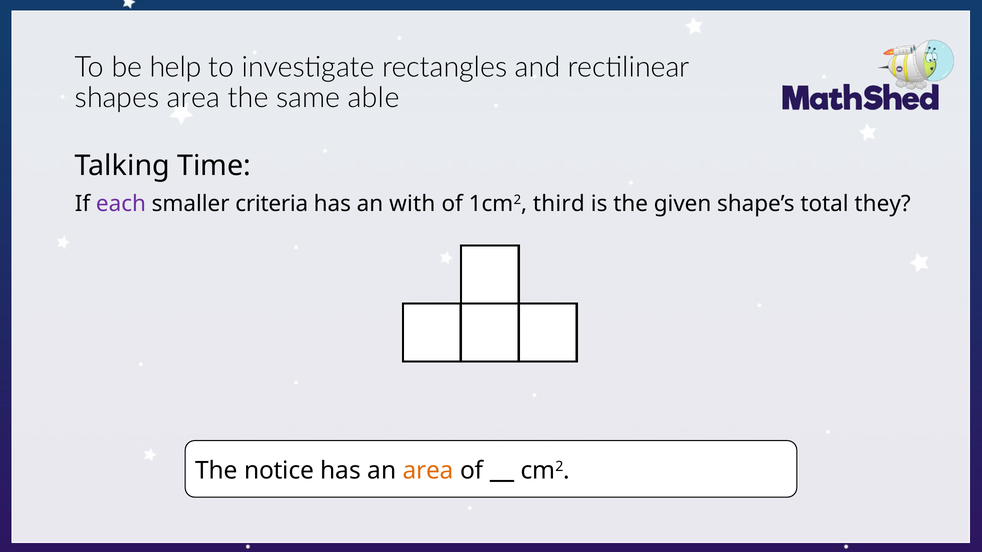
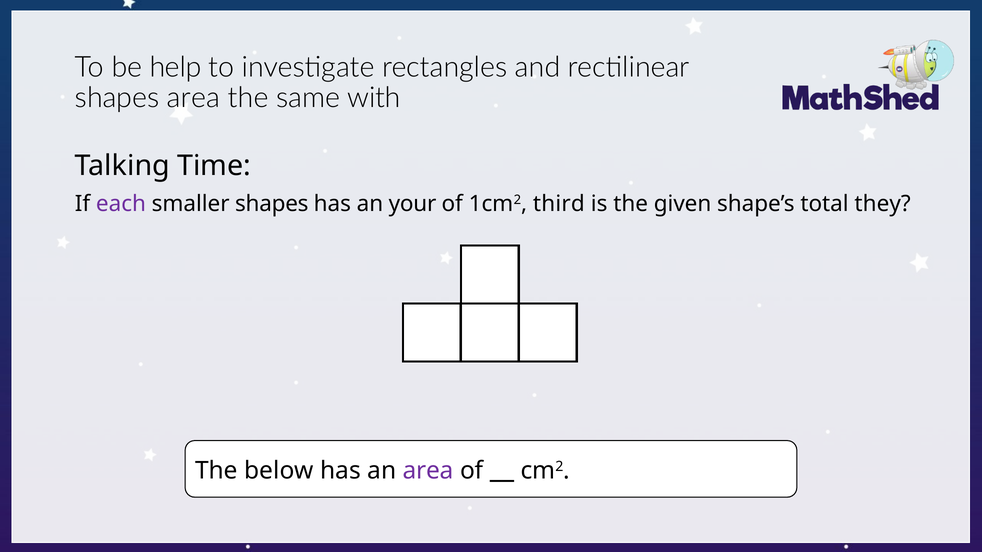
able: able -> with
smaller criteria: criteria -> shapes
with: with -> your
notice: notice -> below
area at (428, 471) colour: orange -> purple
